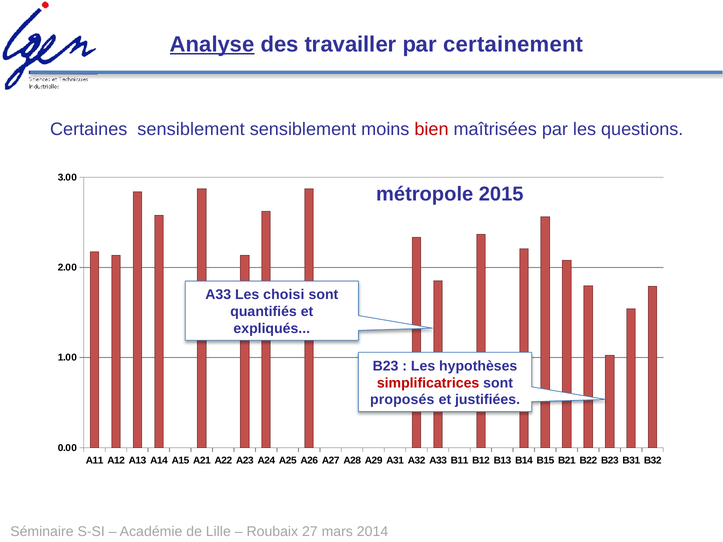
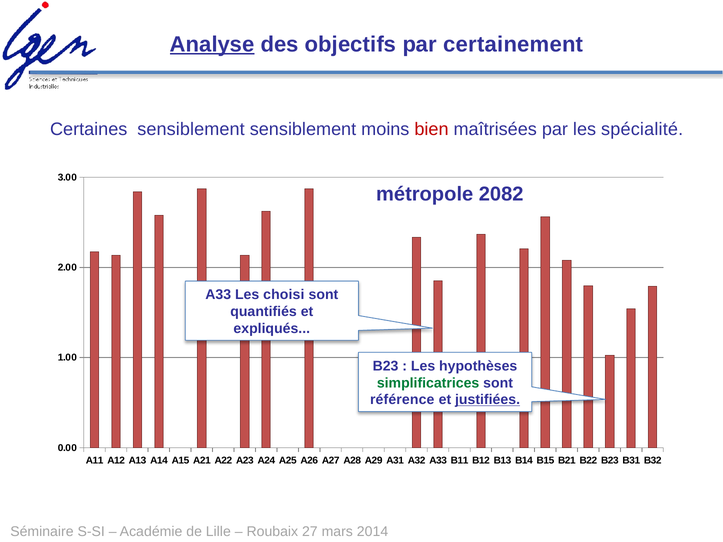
travailler: travailler -> objectifs
questions: questions -> spécialité
2015: 2015 -> 2082
simplificatrices colour: red -> green
proposés: proposés -> référence
justifiées underline: none -> present
